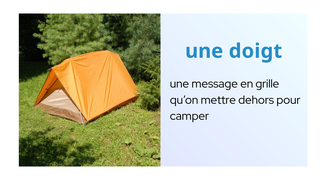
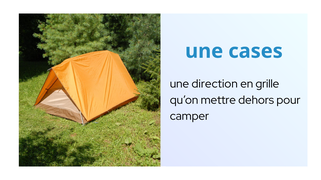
doigt: doigt -> cases
message: message -> direction
